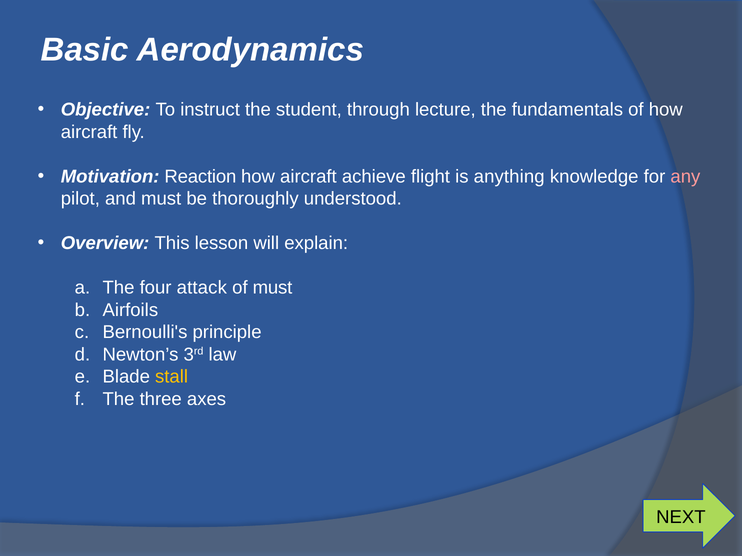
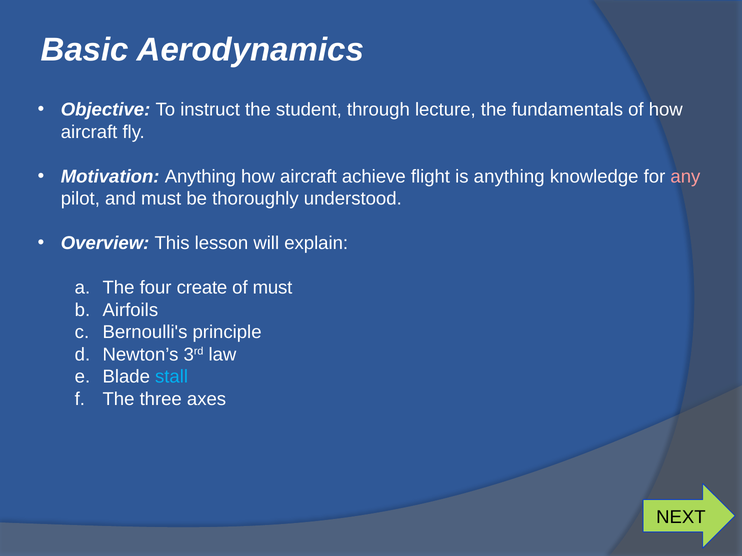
Motivation Reaction: Reaction -> Anything
attack: attack -> create
stall colour: yellow -> light blue
